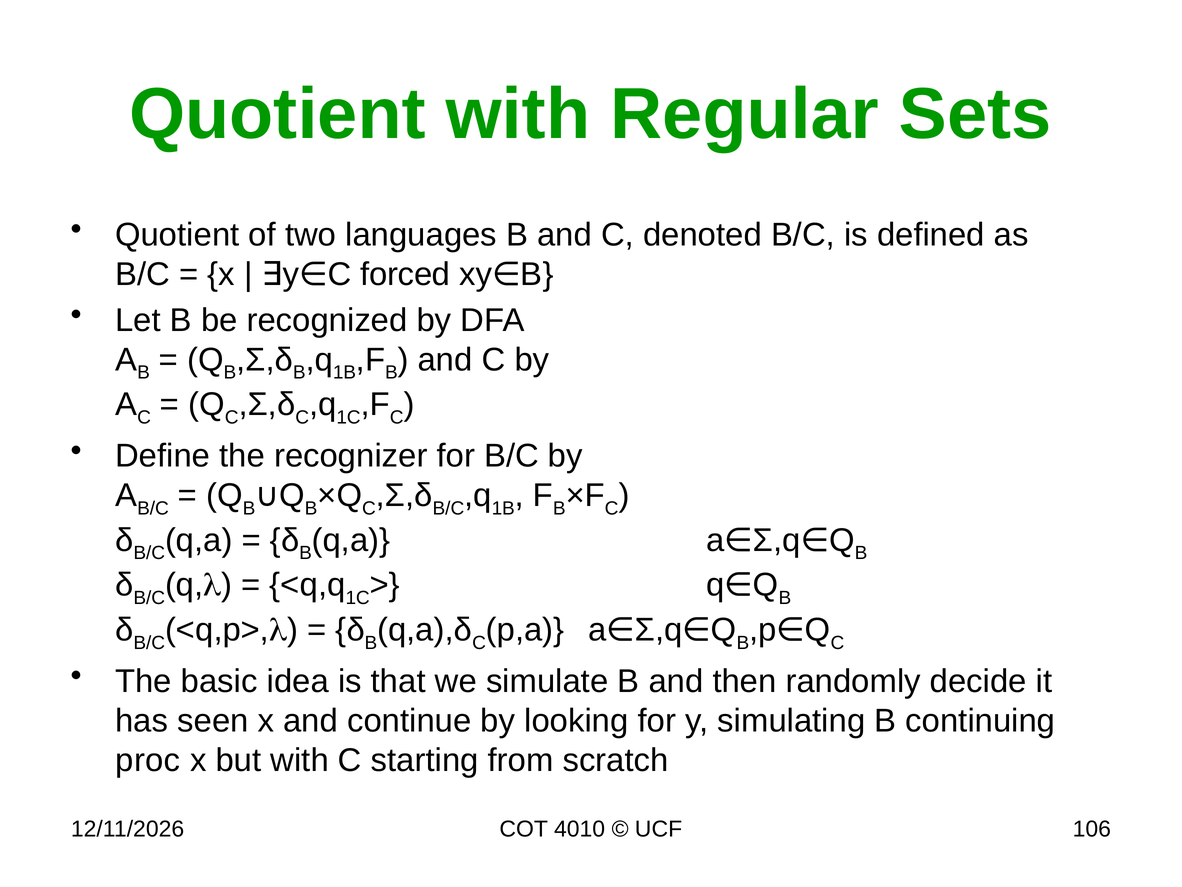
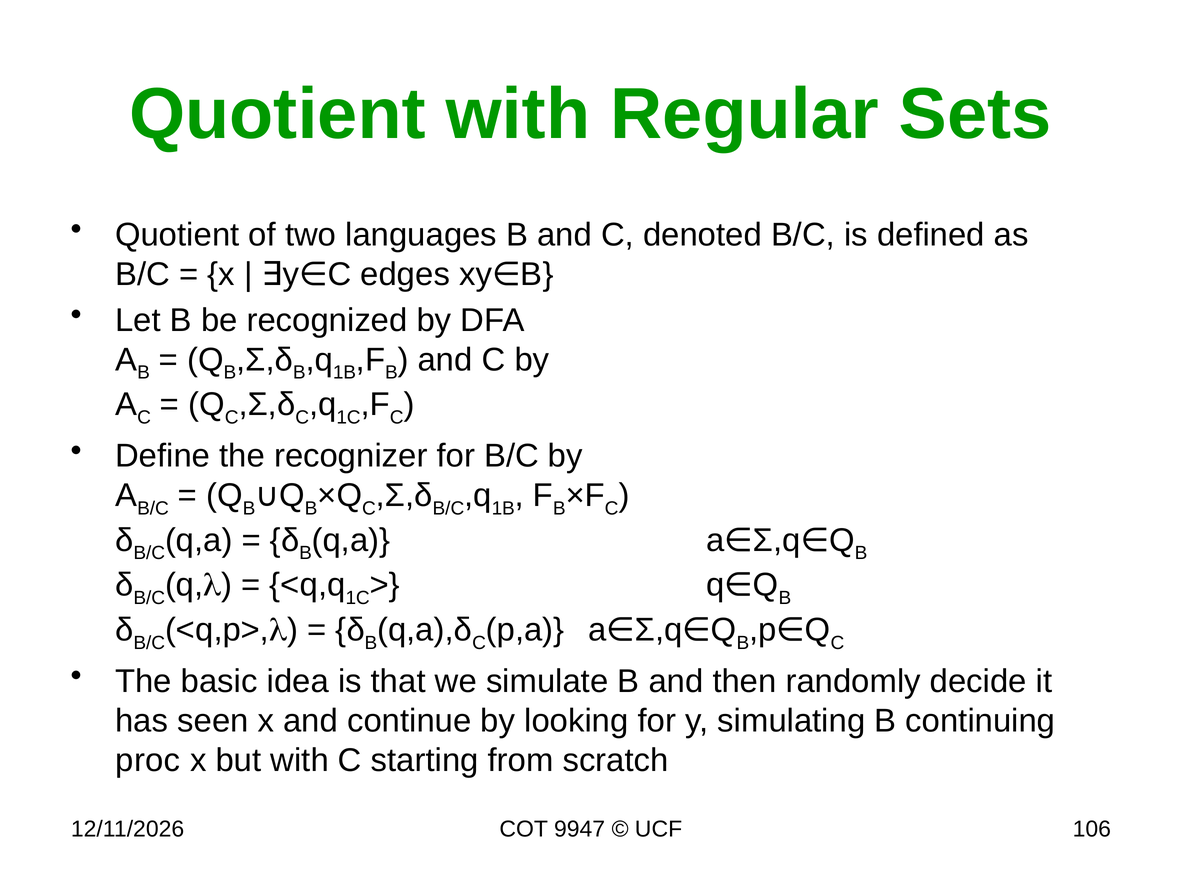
forced: forced -> edges
4010: 4010 -> 9947
